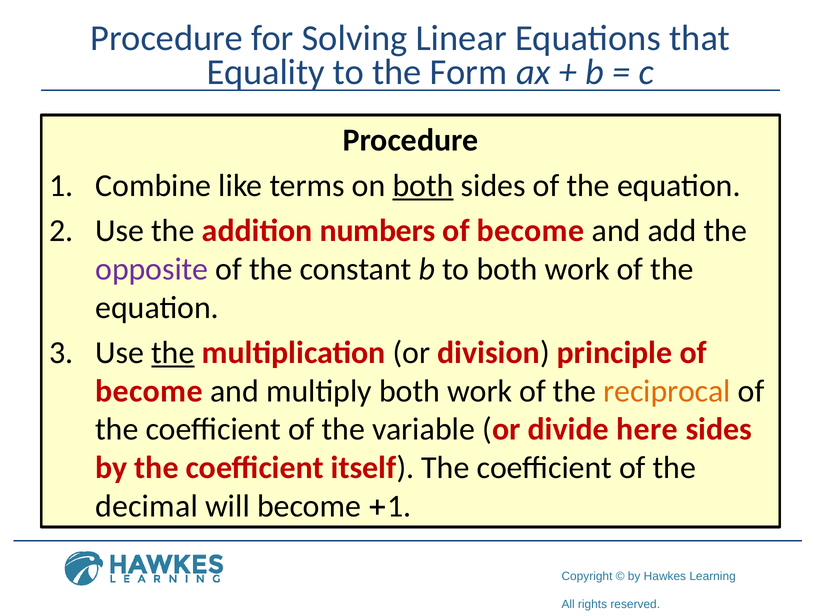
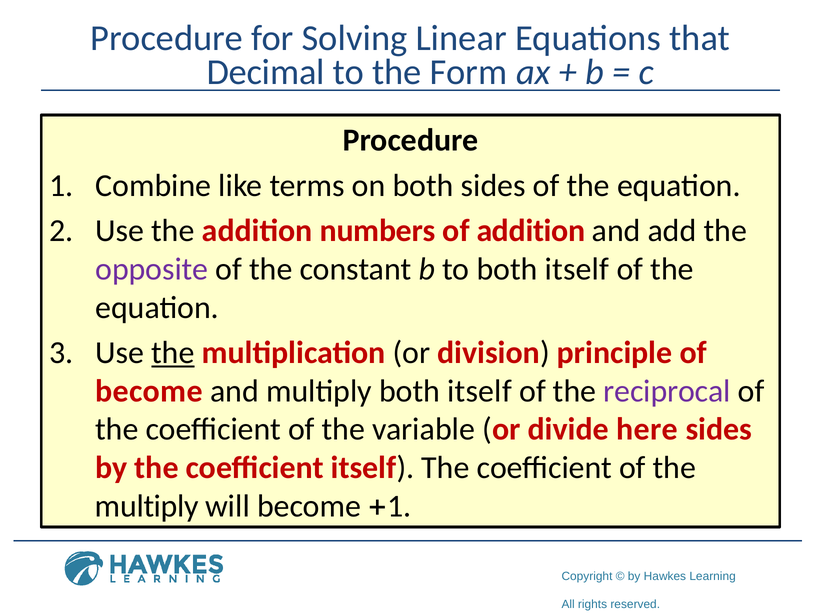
Equality: Equality -> Decimal
both at (423, 186) underline: present -> none
become at (531, 231): become -> addition
to both work: work -> itself
multiply both work: work -> itself
reciprocal colour: orange -> purple
decimal at (147, 506): decimal -> multiply
